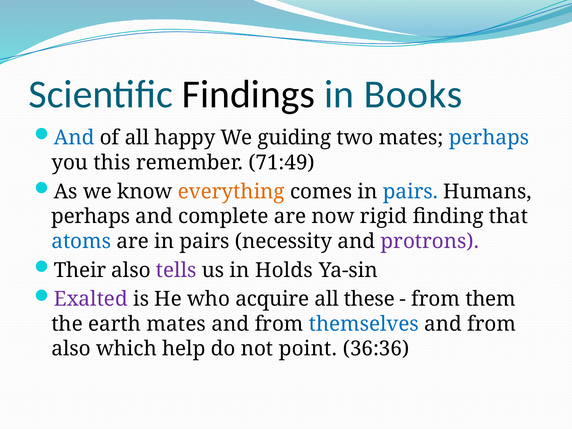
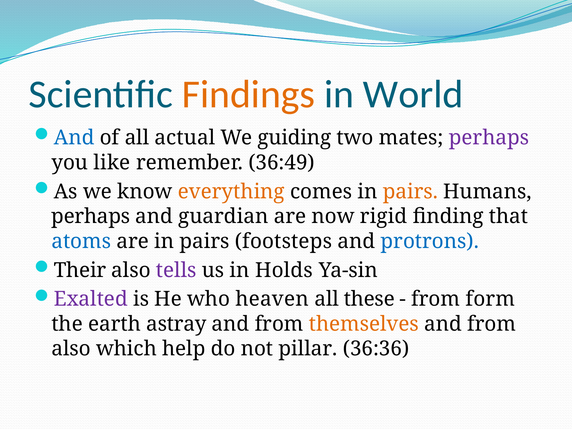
Findings colour: black -> orange
Books: Books -> World
happy: happy -> actual
perhaps at (489, 138) colour: blue -> purple
this: this -> like
71:49: 71:49 -> 36:49
pairs at (410, 192) colour: blue -> orange
complete: complete -> guardian
necessity: necessity -> footsteps
protrons colour: purple -> blue
acquire: acquire -> heaven
them: them -> form
earth mates: mates -> astray
themselves colour: blue -> orange
point: point -> pillar
